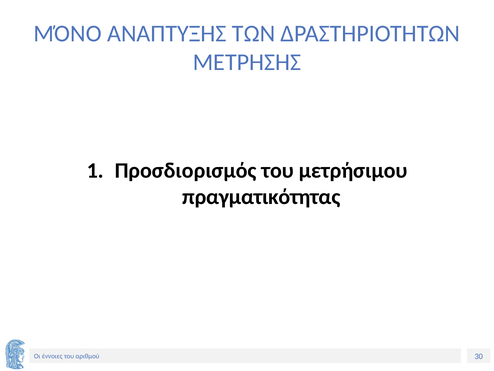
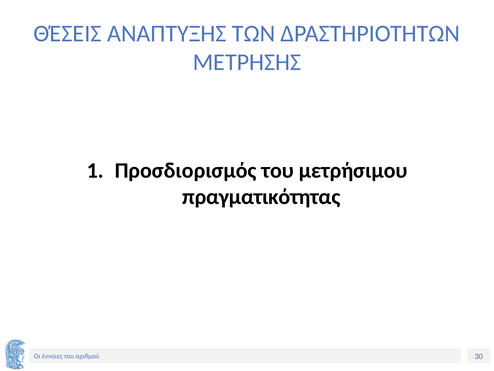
ΜΌΝΟ: ΜΌΝΟ -> ΘΈΣΕΙΣ
